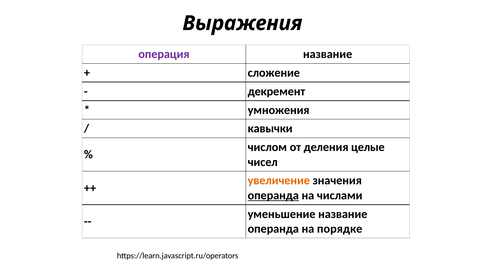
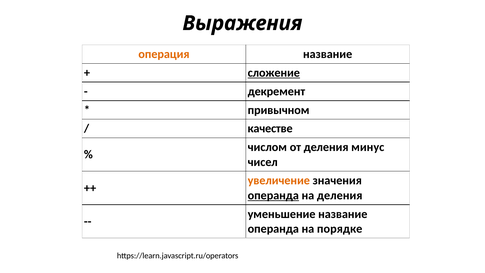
операция colour: purple -> orange
сложение underline: none -> present
умножения: умножения -> привычном
кавычки: кавычки -> качестве
целые: целые -> минус
на числами: числами -> деления
